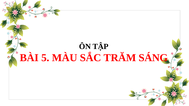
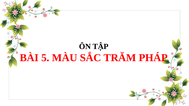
SÁNG: SÁNG -> PHÁP
